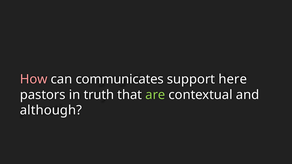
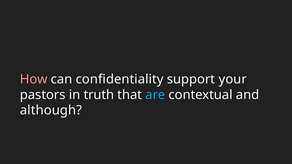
communicates: communicates -> confidentiality
here: here -> your
are colour: light green -> light blue
